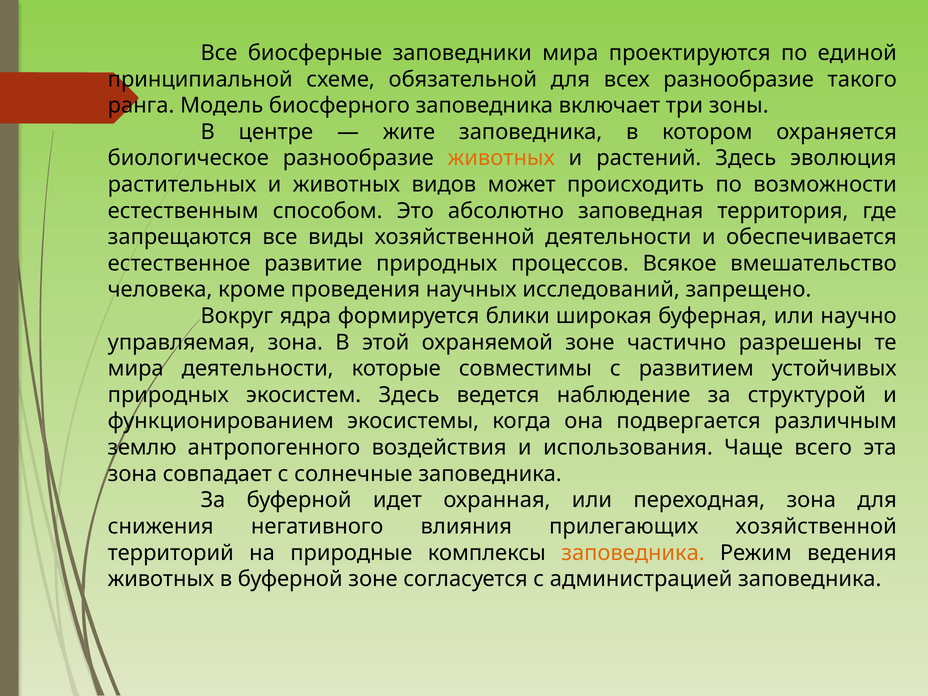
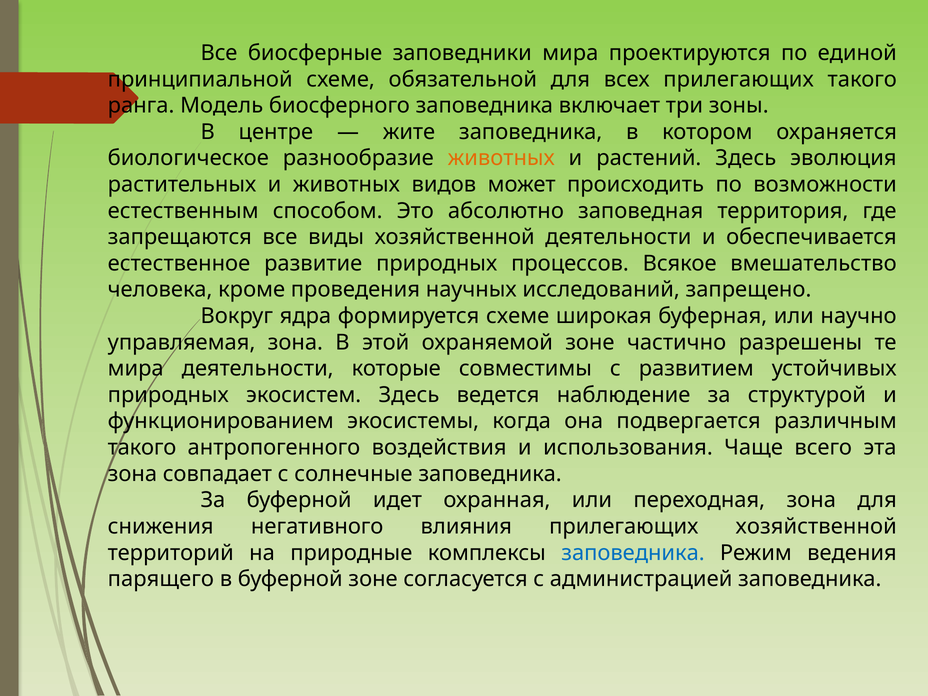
всех разнообразие: разнообразие -> прилегающих
формируется блики: блики -> схеме
землю at (142, 448): землю -> такого
заповедника at (633, 553) colour: orange -> blue
животных at (161, 579): животных -> парящего
